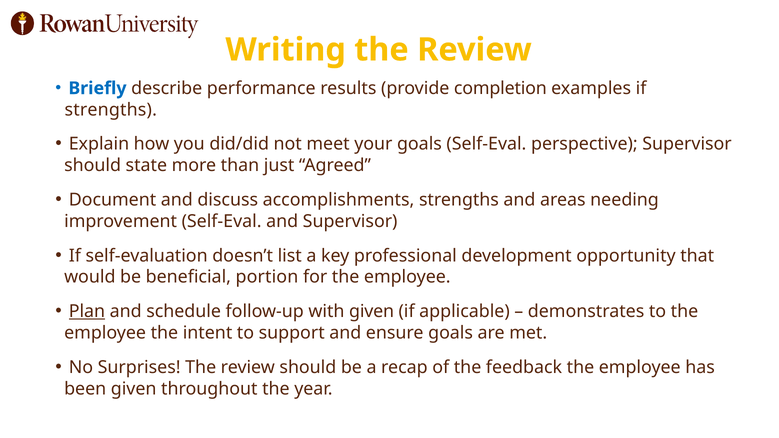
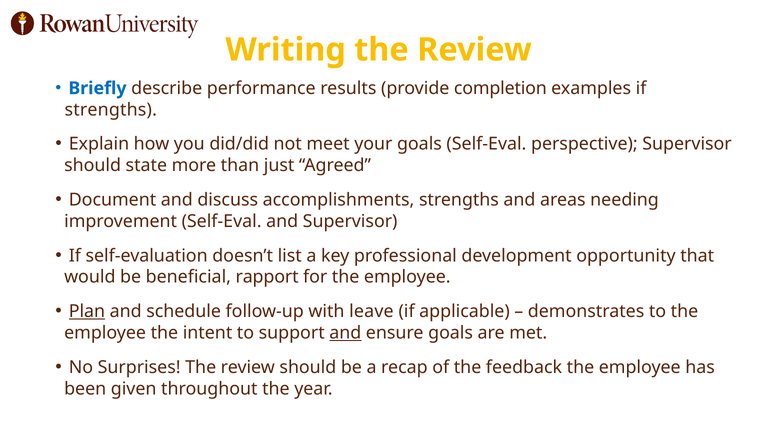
portion: portion -> rapport
with given: given -> leave
and at (345, 333) underline: none -> present
